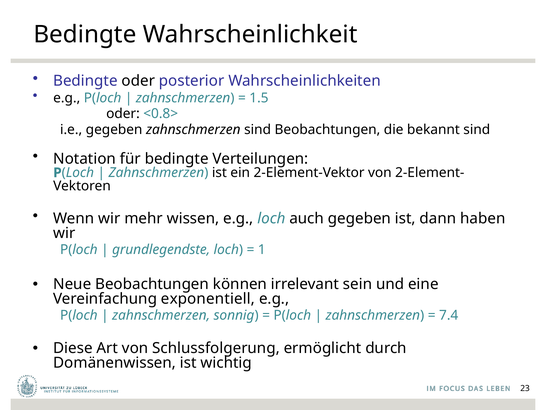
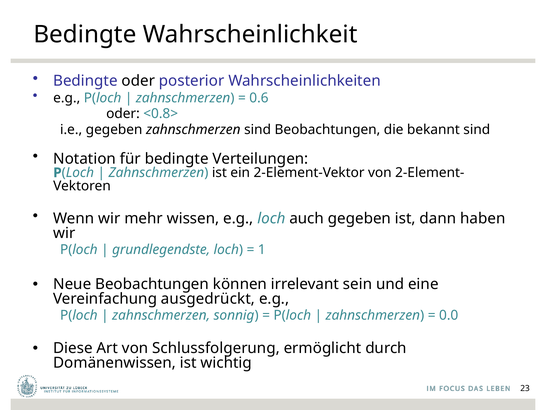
1.5: 1.5 -> 0.6
exponentiell: exponentiell -> ausgedrückt
7.4: 7.4 -> 0.0
